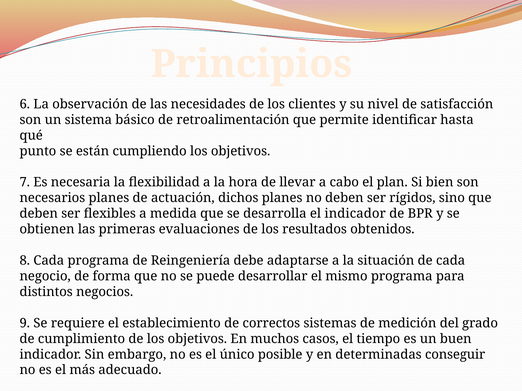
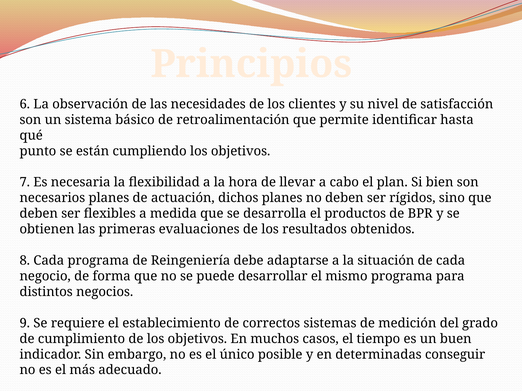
el indicador: indicador -> productos
